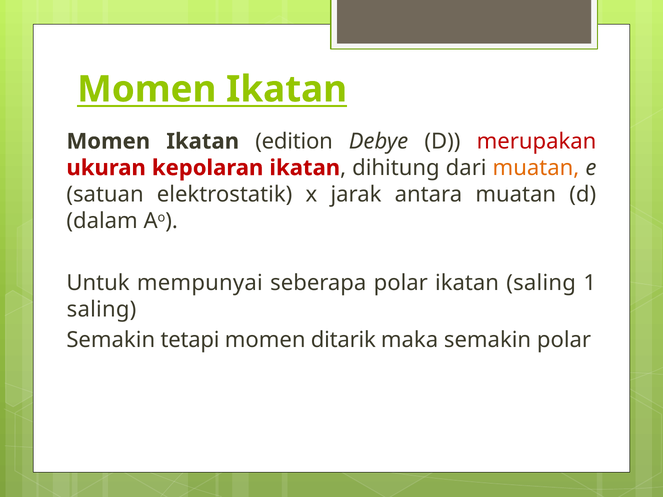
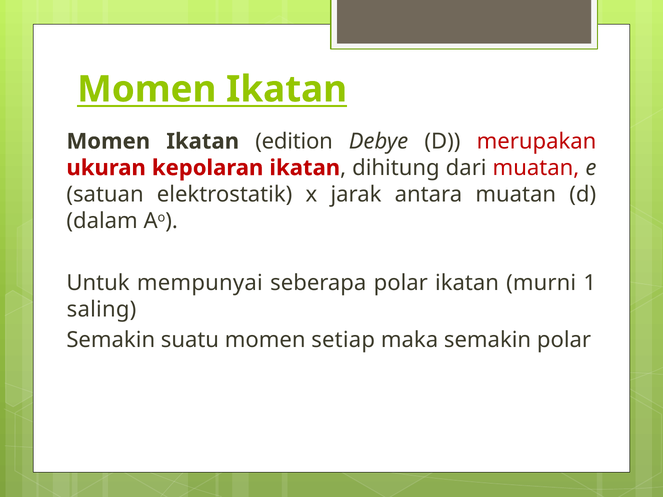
muatan at (536, 168) colour: orange -> red
ikatan saling: saling -> murni
tetapi: tetapi -> suatu
ditarik: ditarik -> setiap
